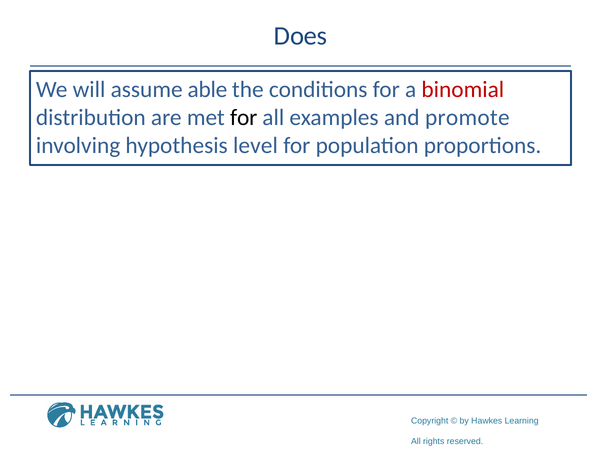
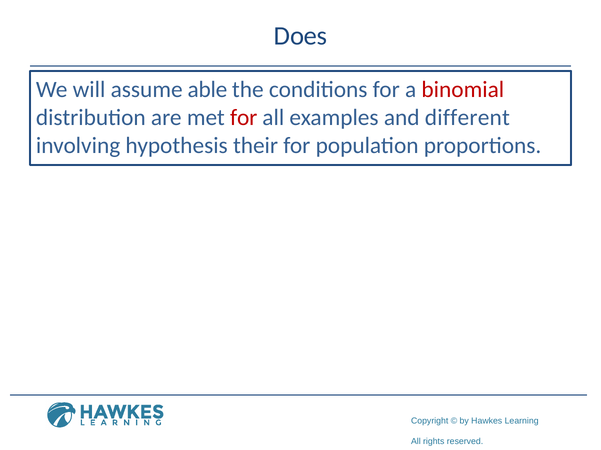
for at (244, 118) colour: black -> red
promote: promote -> different
level: level -> their
